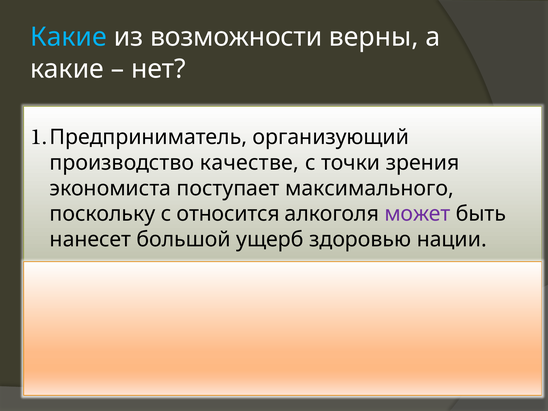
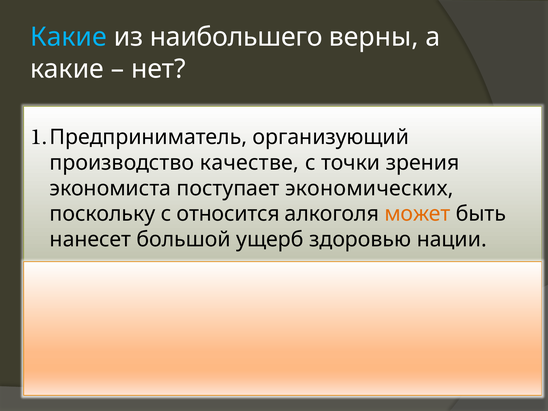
возможности: возможности -> наибольшего
максимального: максимального -> экономических
может colour: purple -> orange
